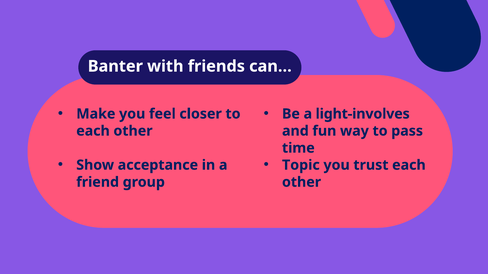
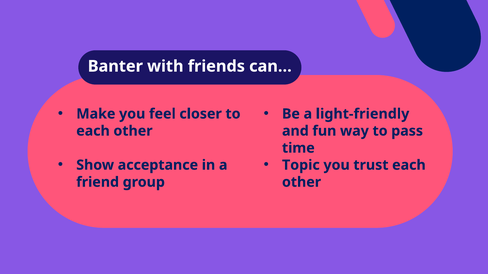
light-involves: light-involves -> light-friendly
